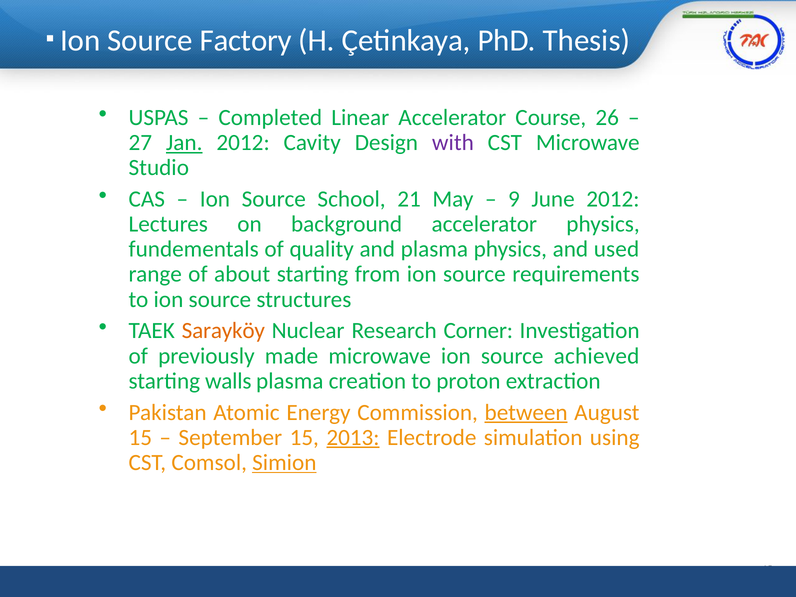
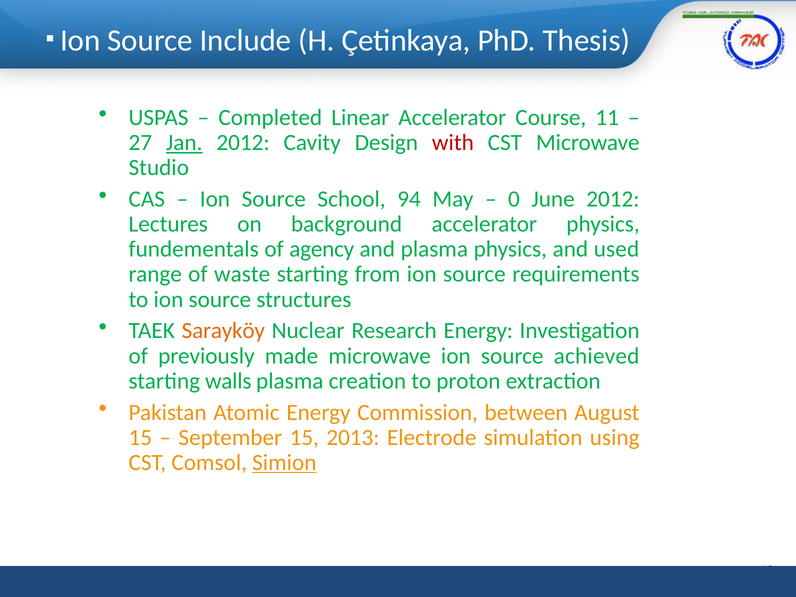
Factory: Factory -> Include
26: 26 -> 11
with colour: purple -> red
21: 21 -> 94
9: 9 -> 0
quality: quality -> agency
about: about -> waste
Research Corner: Corner -> Energy
between underline: present -> none
2013 at (353, 437) underline: present -> none
